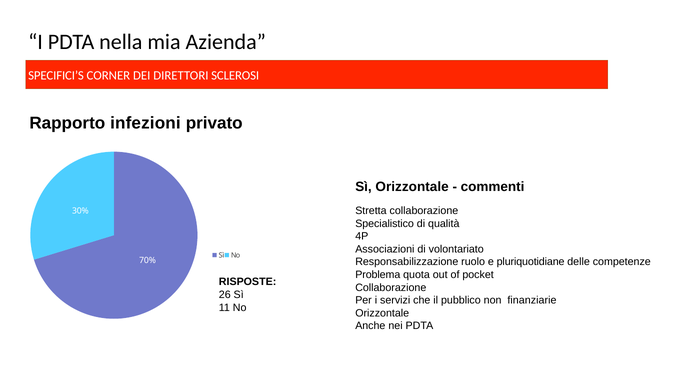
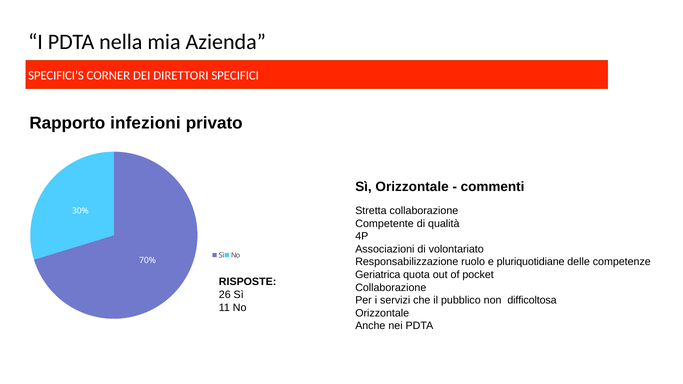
SCLEROSI: SCLEROSI -> SPECIFICI
Specialistico: Specialistico -> Competente
Problema: Problema -> Geriatrica
finanziarie: finanziarie -> difficoltosa
